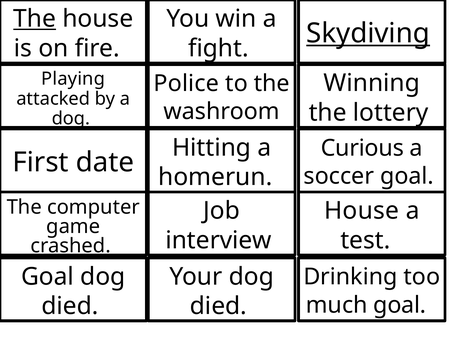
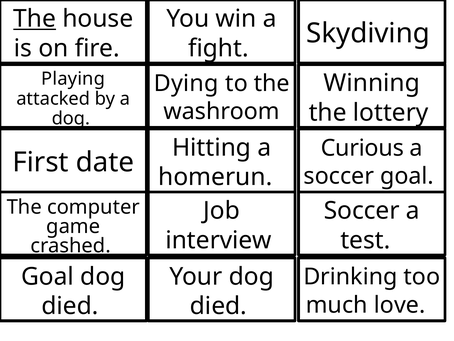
Skydiving underline: present -> none
Police: Police -> Dying
House at (362, 210): House -> Soccer
much goal: goal -> love
